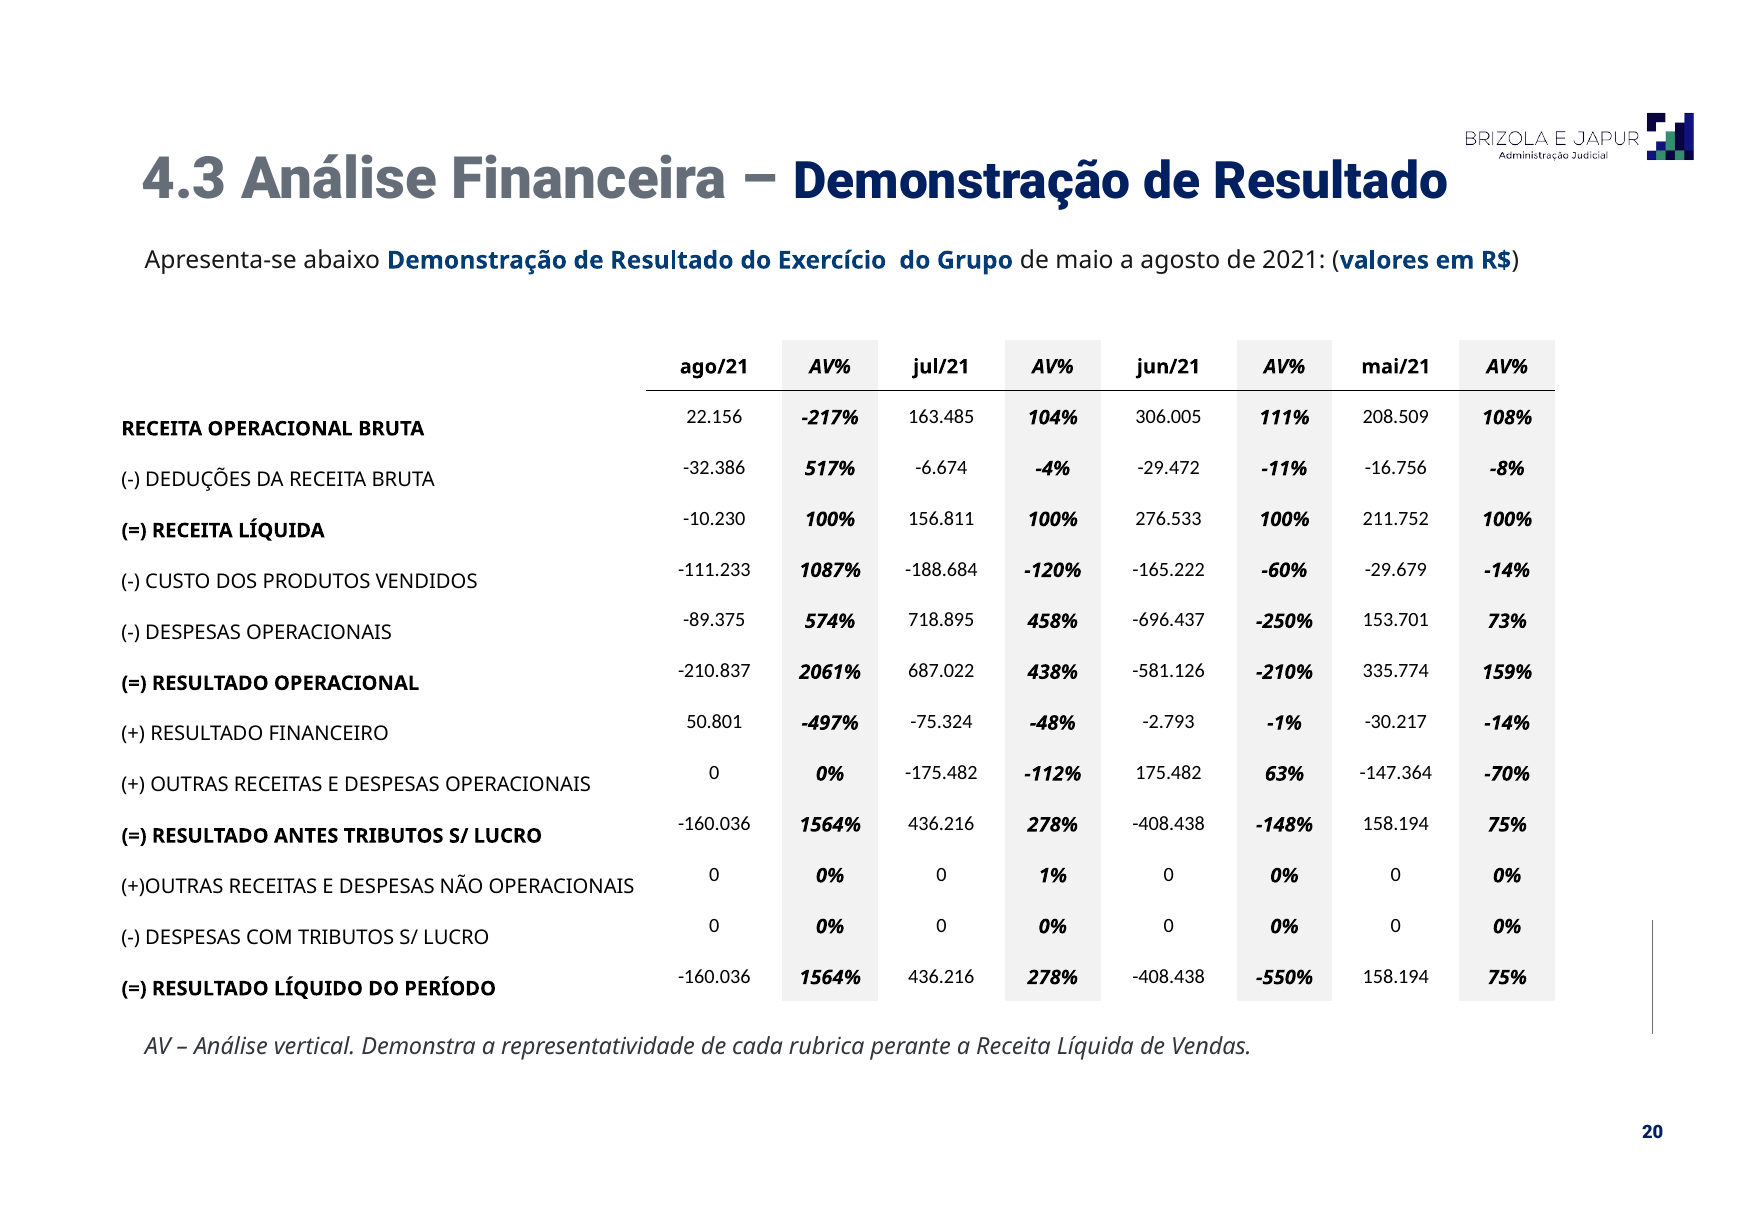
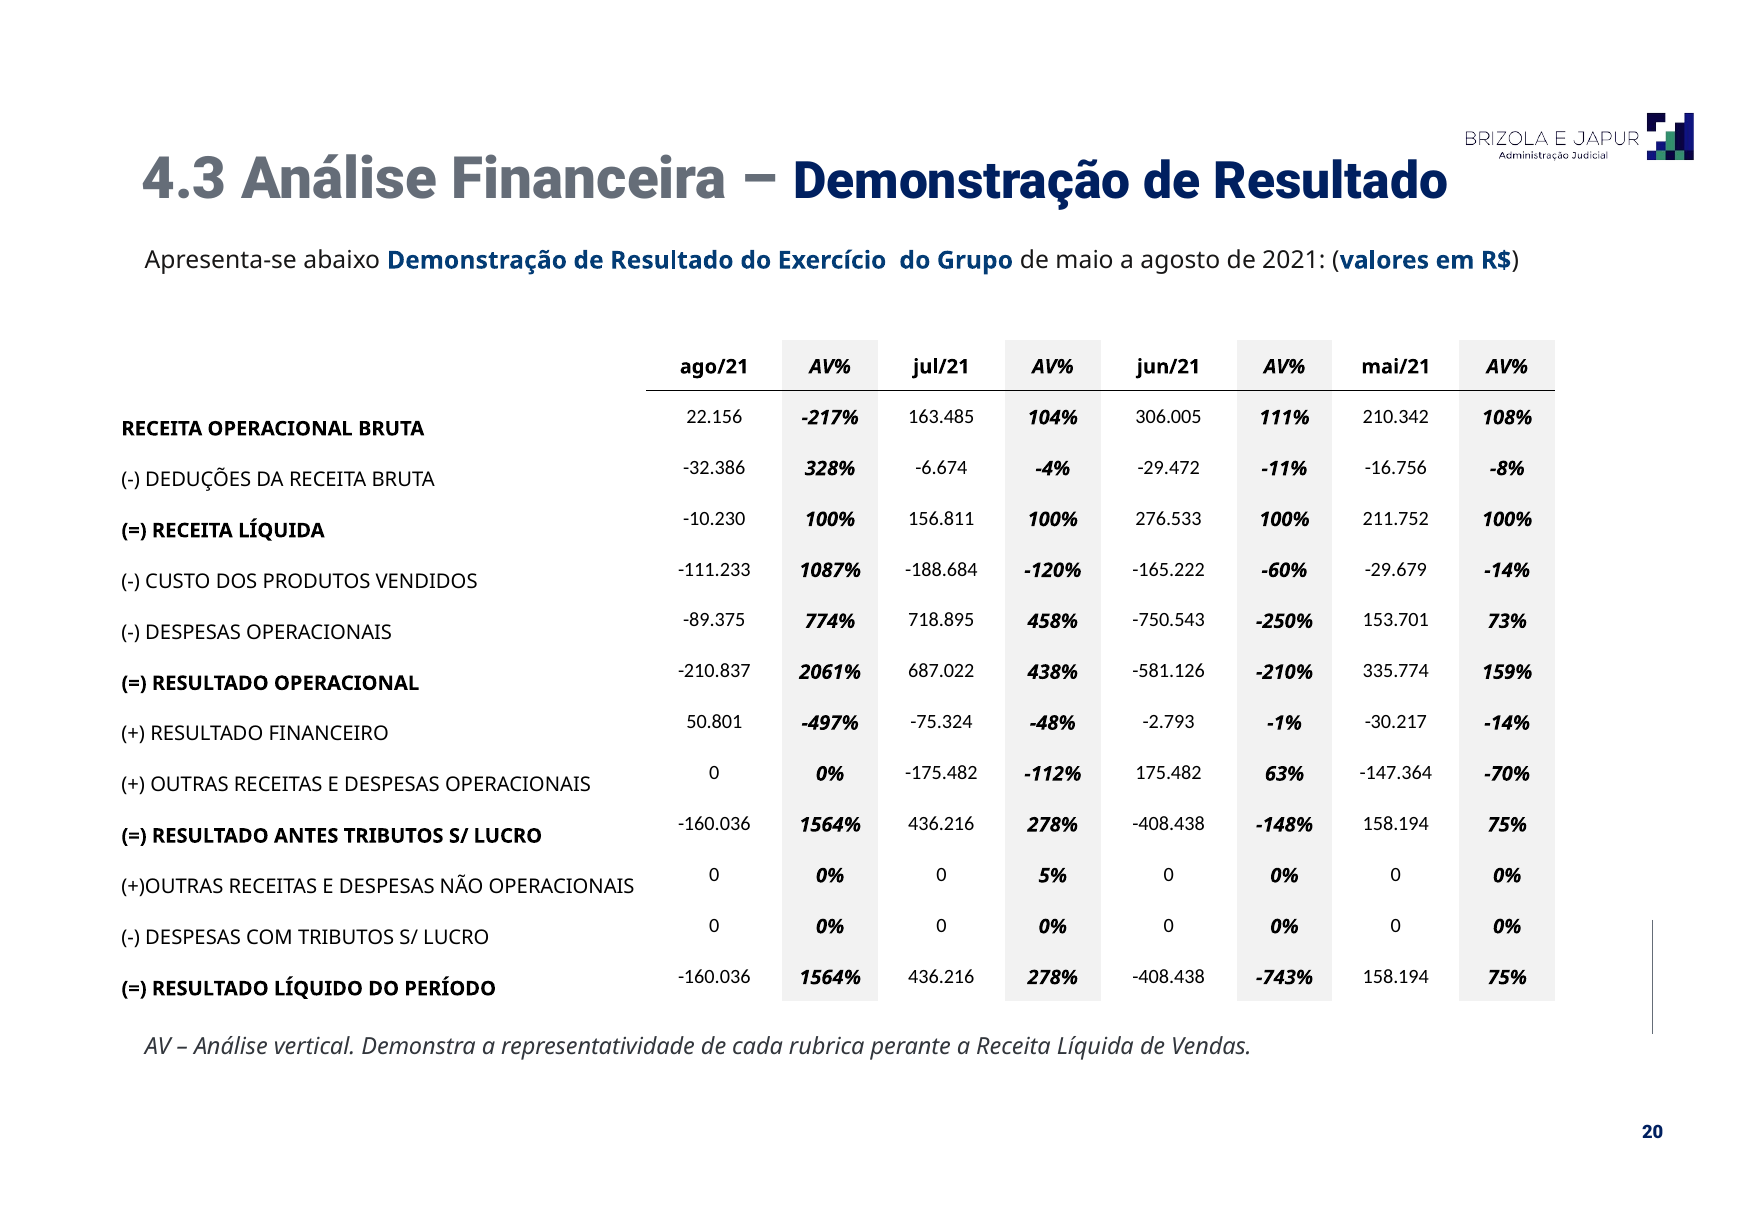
208.509: 208.509 -> 210.342
517%: 517% -> 328%
574%: 574% -> 774%
-696.437: -696.437 -> -750.543
1%: 1% -> 5%
-550%: -550% -> -743%
